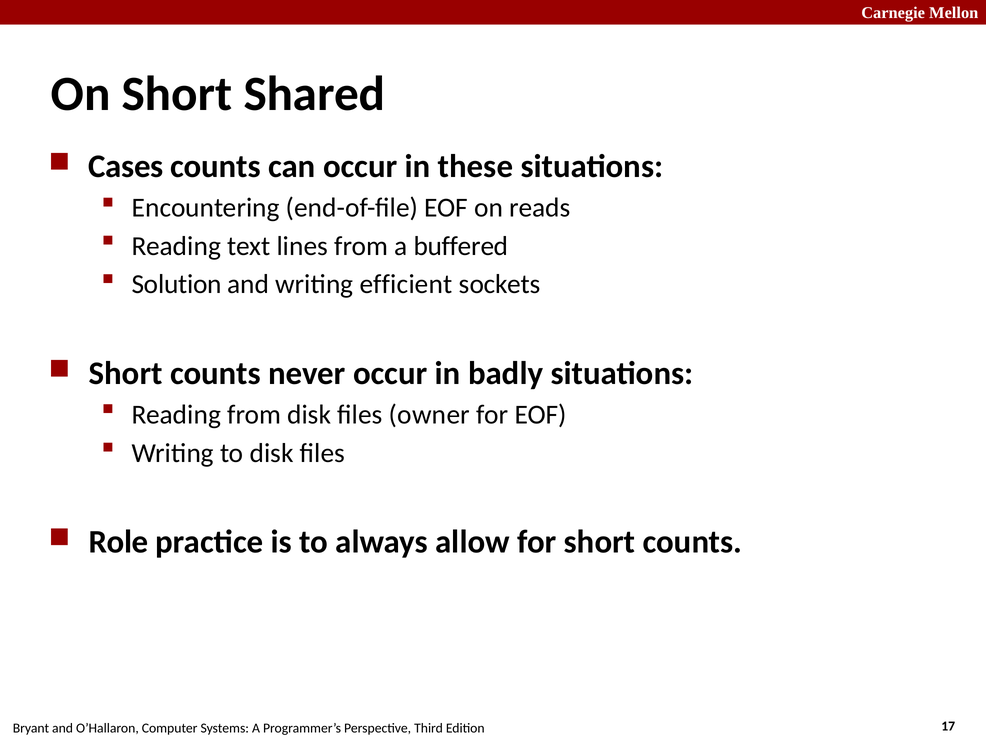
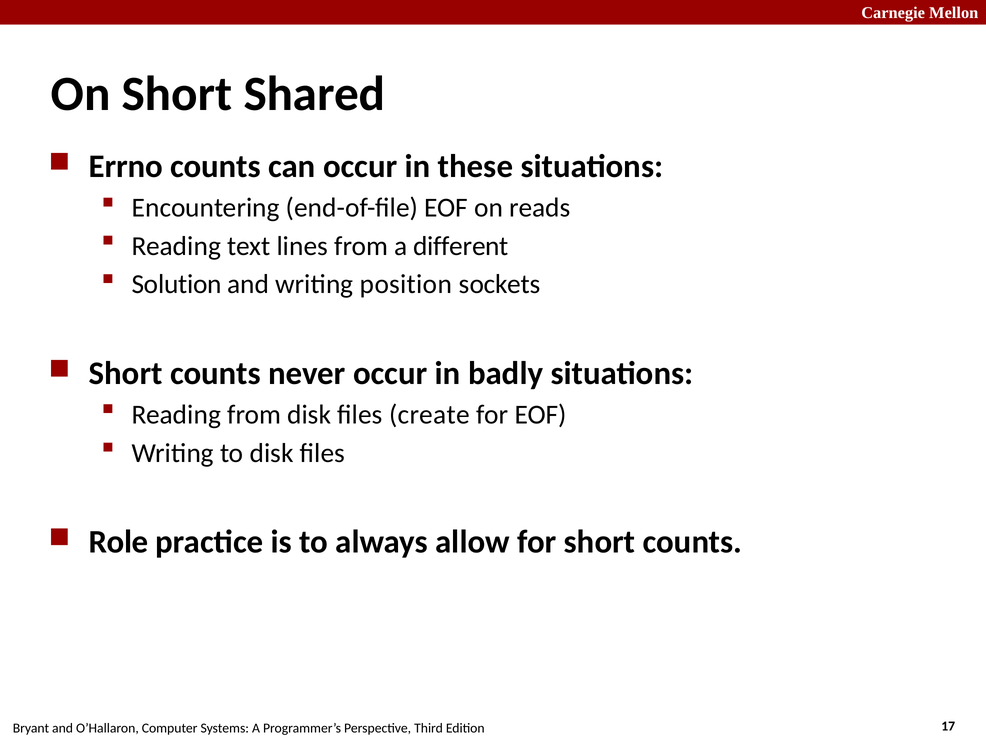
Cases: Cases -> Errno
buffered: buffered -> different
efficient: efficient -> position
owner: owner -> create
